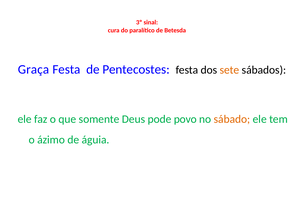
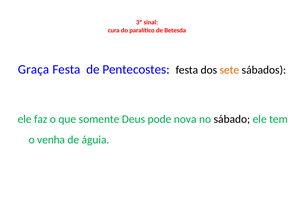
povo: povo -> nova
sábado colour: orange -> black
ázimo: ázimo -> venha
